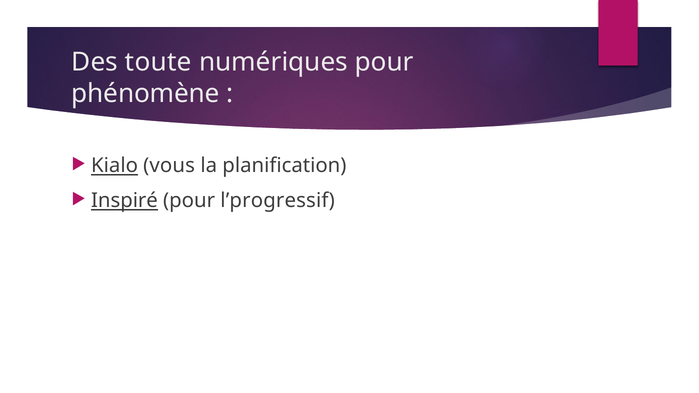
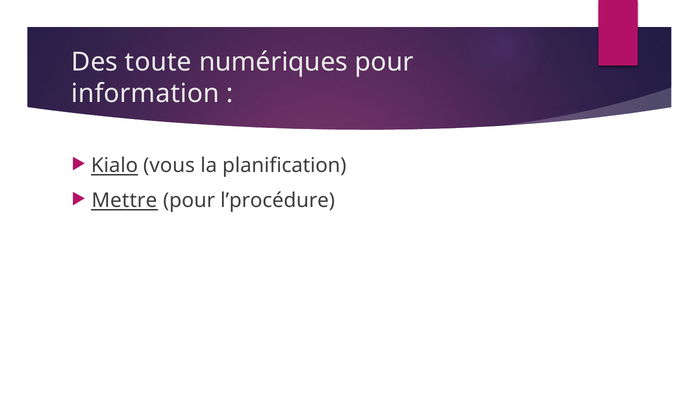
phénomène: phénomène -> information
Inspiré: Inspiré -> Mettre
l’progressif: l’progressif -> l’procédure
